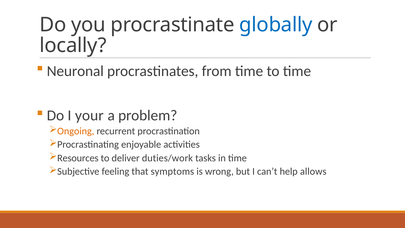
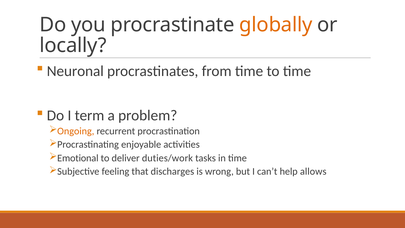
globally colour: blue -> orange
your: your -> term
Resources: Resources -> Emotional
symptoms: symptoms -> discharges
